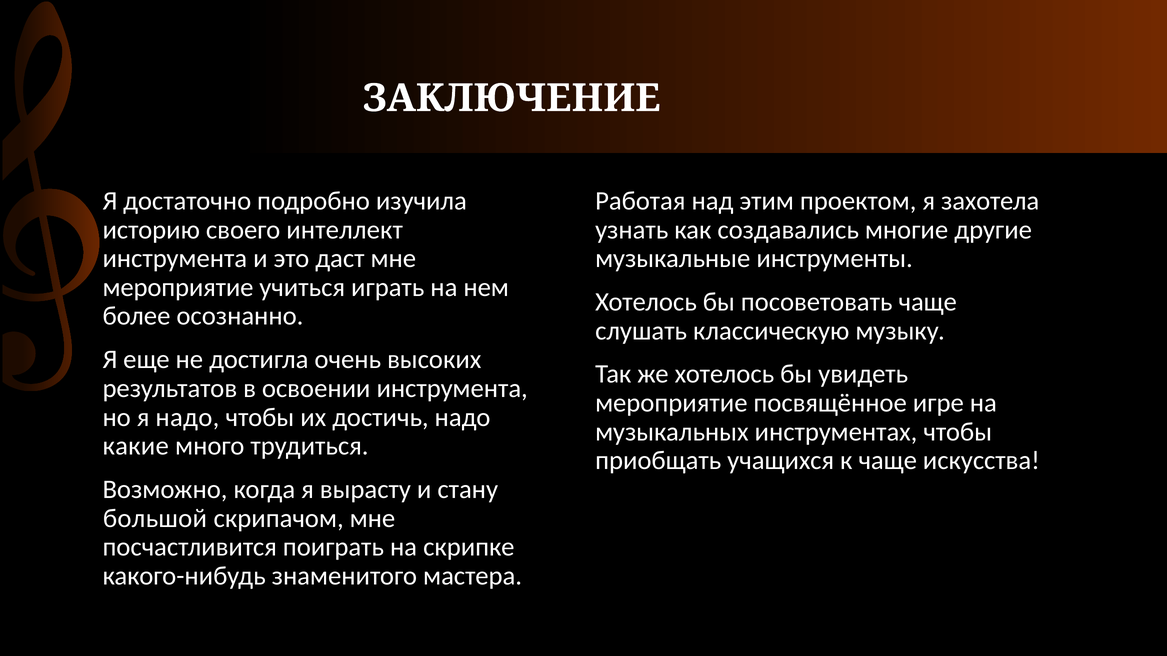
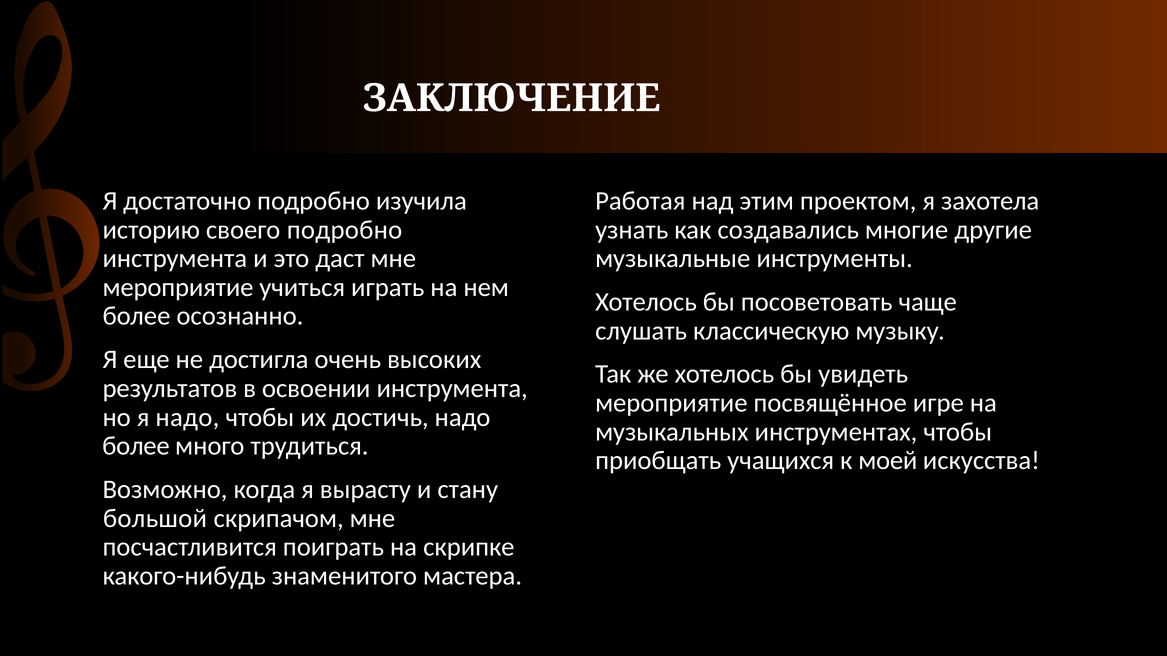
своего интеллект: интеллект -> подробно
какие at (136, 446): какие -> более
к чаще: чаще -> моей
